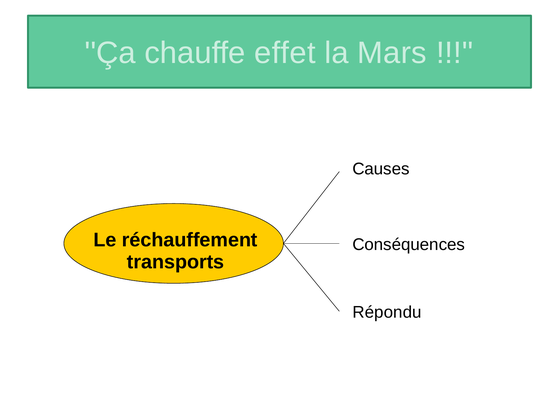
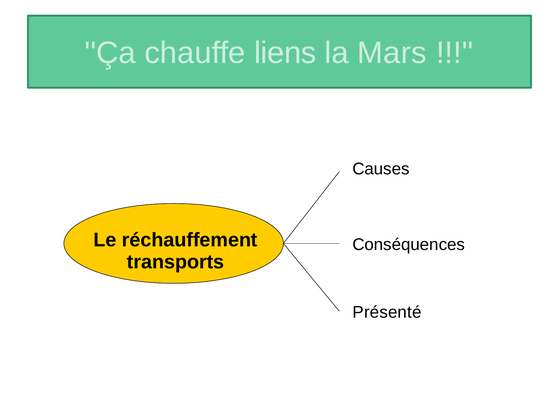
effet: effet -> liens
Répondu: Répondu -> Présenté
